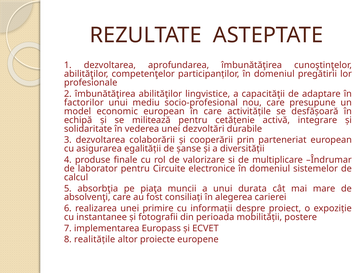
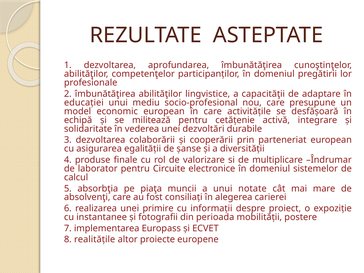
factorilor: factorilor -> educației
durata: durata -> notate
